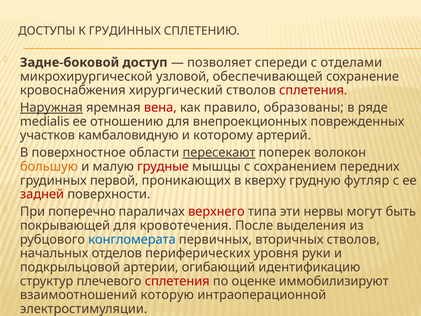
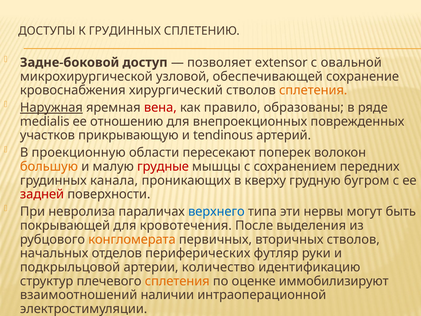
спереди: спереди -> extensor
отделами: отделами -> овальной
сплетения at (313, 90) colour: red -> orange
камбаловидную: камбаловидную -> прикрывающую
которому: которому -> tendinous
поверхностное: поверхностное -> проекционную
пересекают underline: present -> none
первой: первой -> канала
футляр: футляр -> бугром
поперечно: поперечно -> невролиза
верхнего colour: red -> blue
конгломерата colour: blue -> orange
уровня: уровня -> футляр
огибающий: огибающий -> количество
сплетения at (177, 281) colour: red -> orange
которую: которую -> наличии
